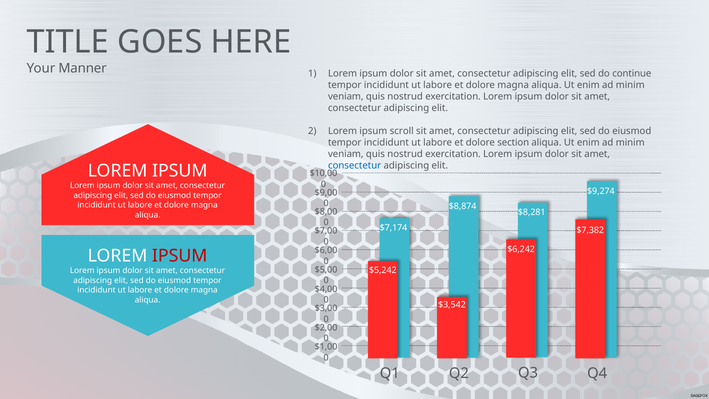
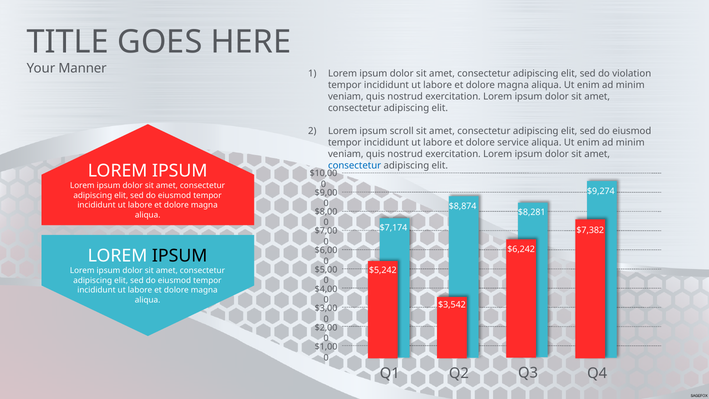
continue: continue -> violation
section: section -> service
IPSUM at (180, 256) colour: red -> black
